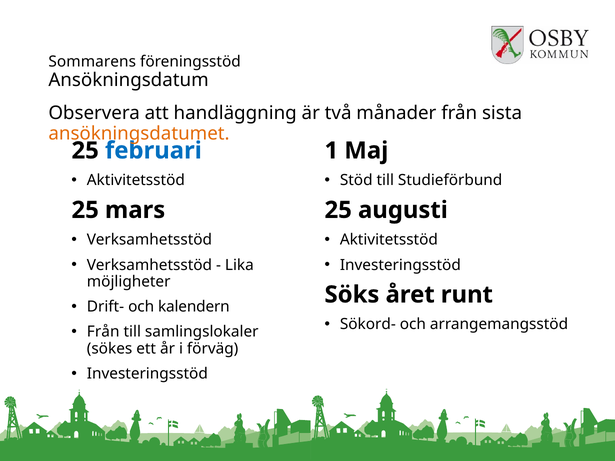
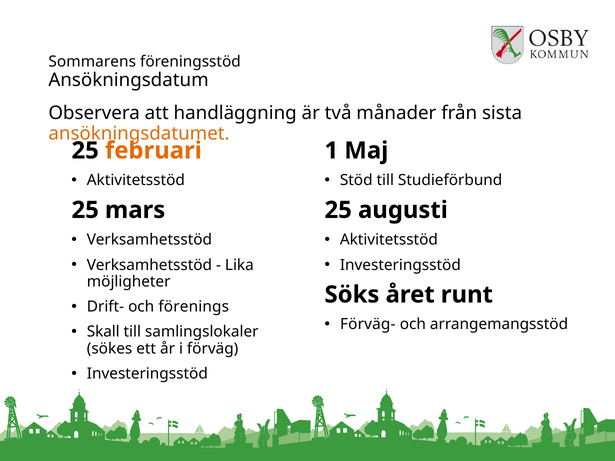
februari colour: blue -> orange
kalendern: kalendern -> förenings
Sökord-: Sökord- -> Förväg-
Från at (103, 332): Från -> Skall
